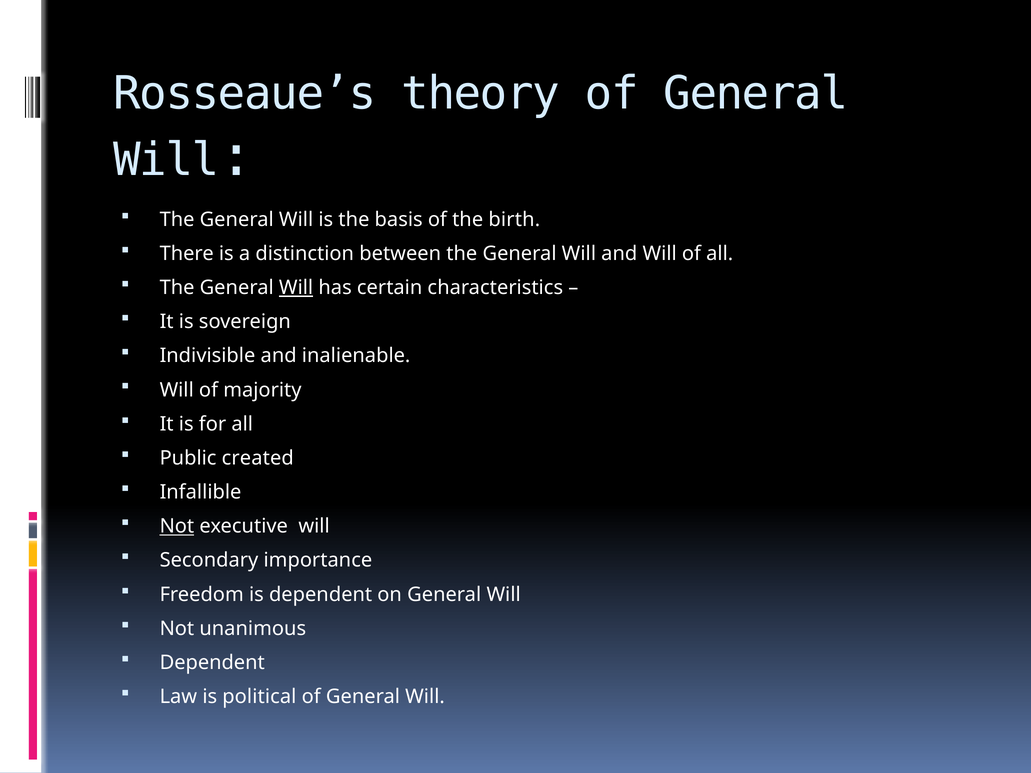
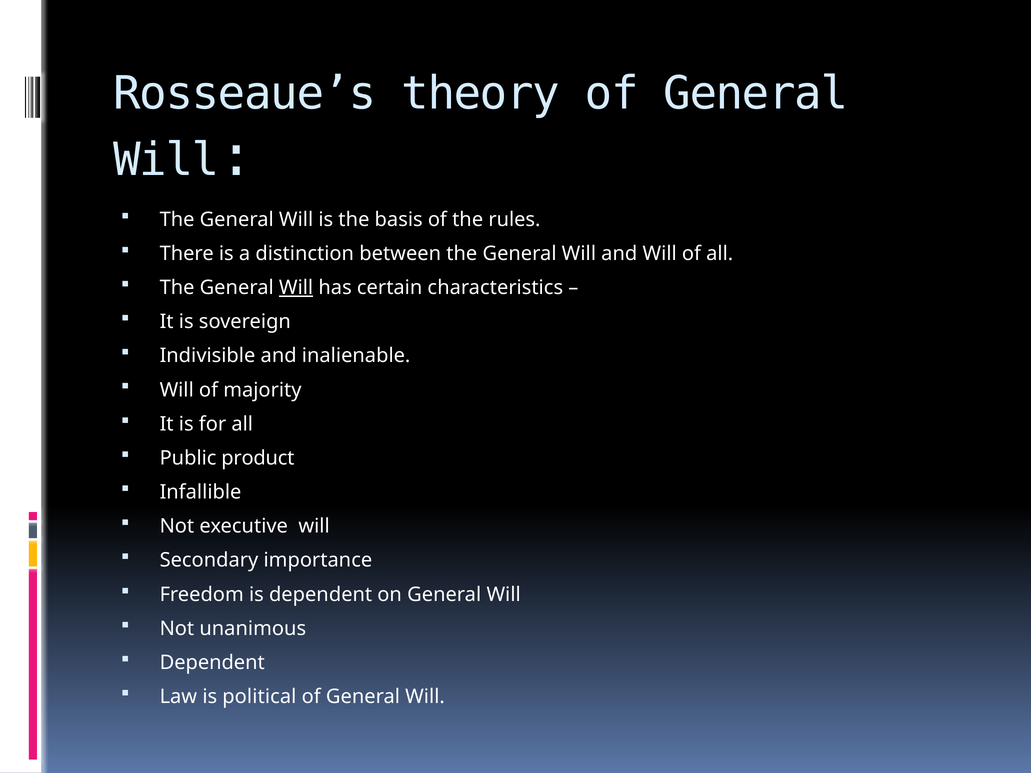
birth: birth -> rules
created: created -> product
Not at (177, 526) underline: present -> none
